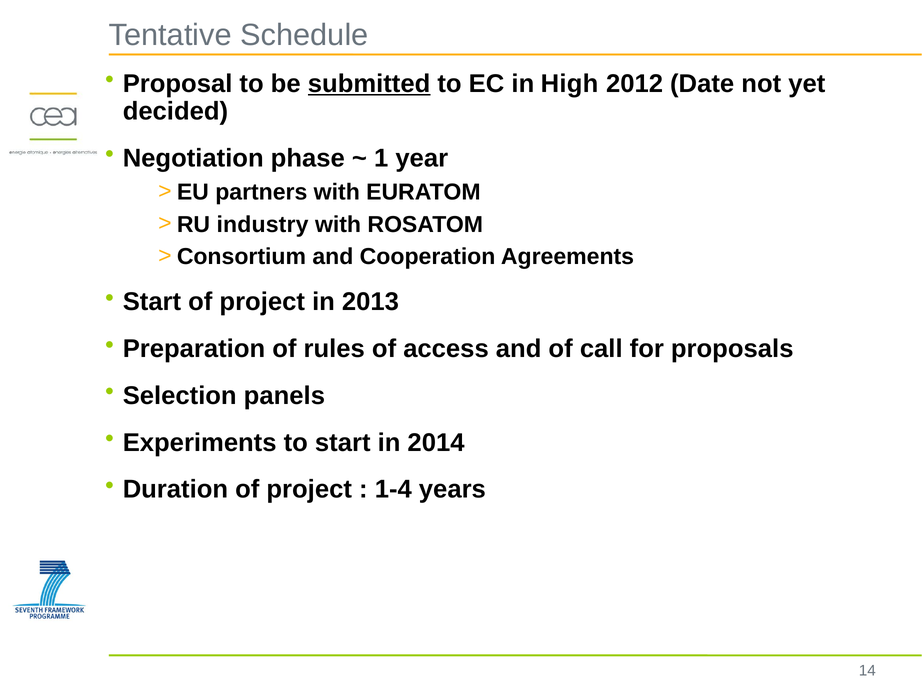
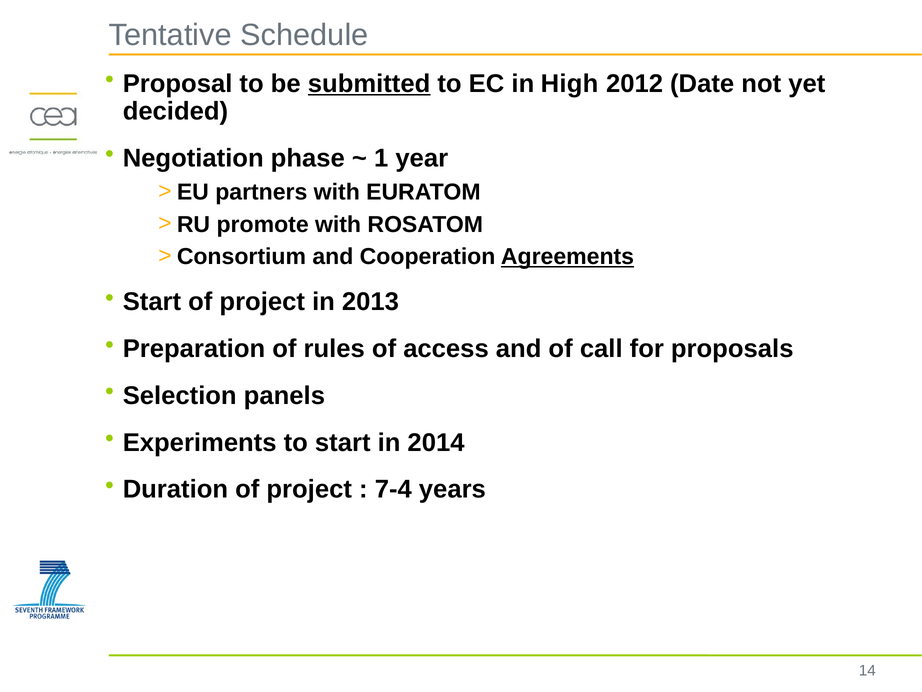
industry: industry -> promote
Agreements underline: none -> present
1-4: 1-4 -> 7-4
